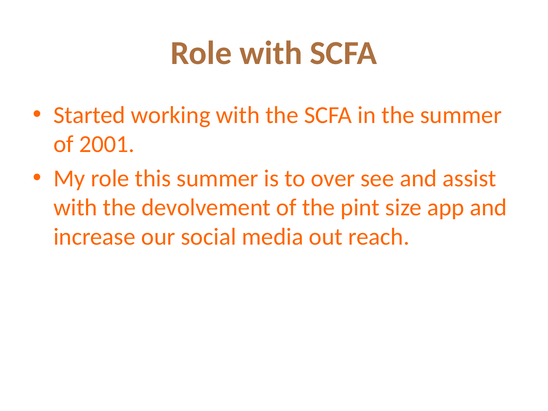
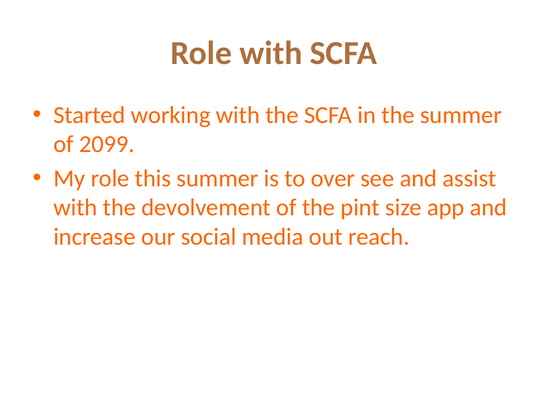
2001: 2001 -> 2099
